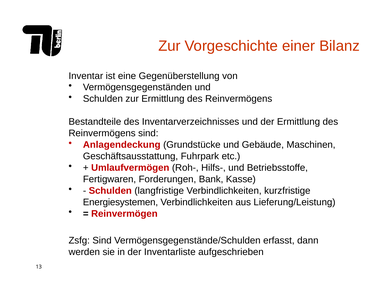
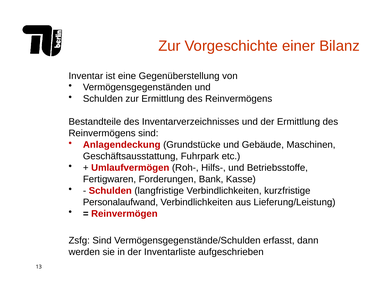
Energiesystemen: Energiesystemen -> Personalaufwand
